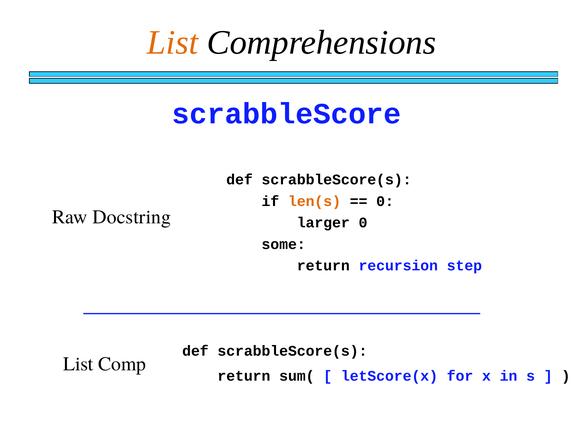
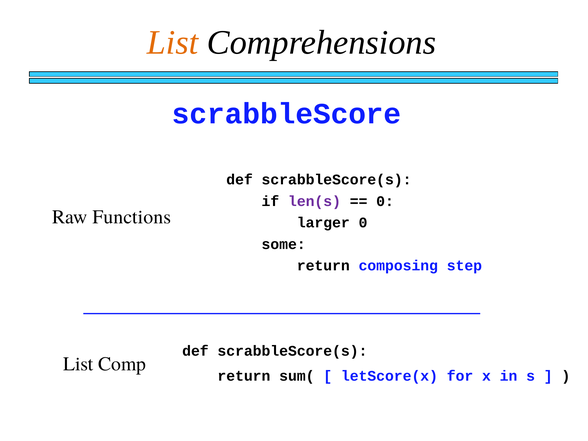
len(s colour: orange -> purple
Docstring: Docstring -> Functions
recursion: recursion -> composing
